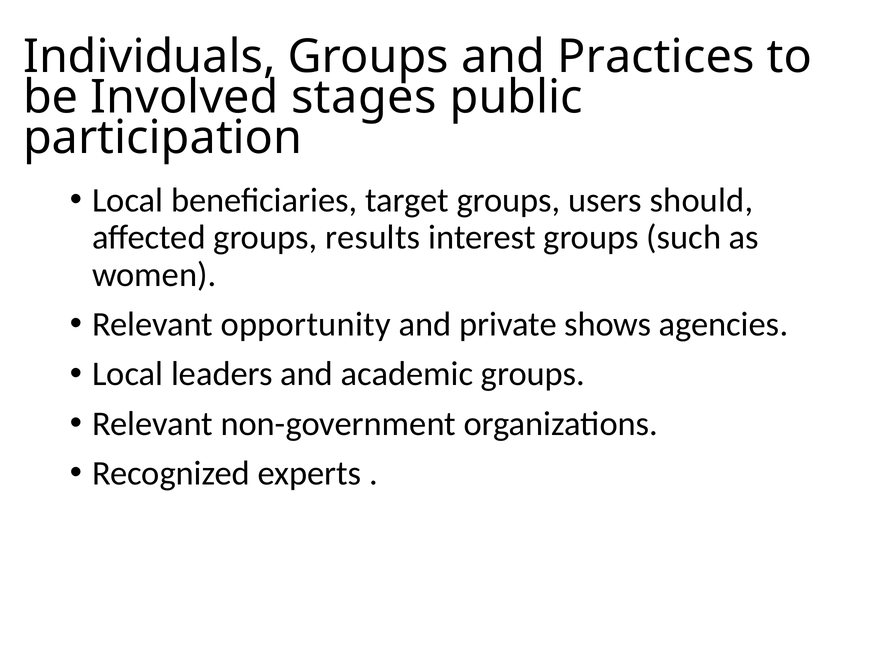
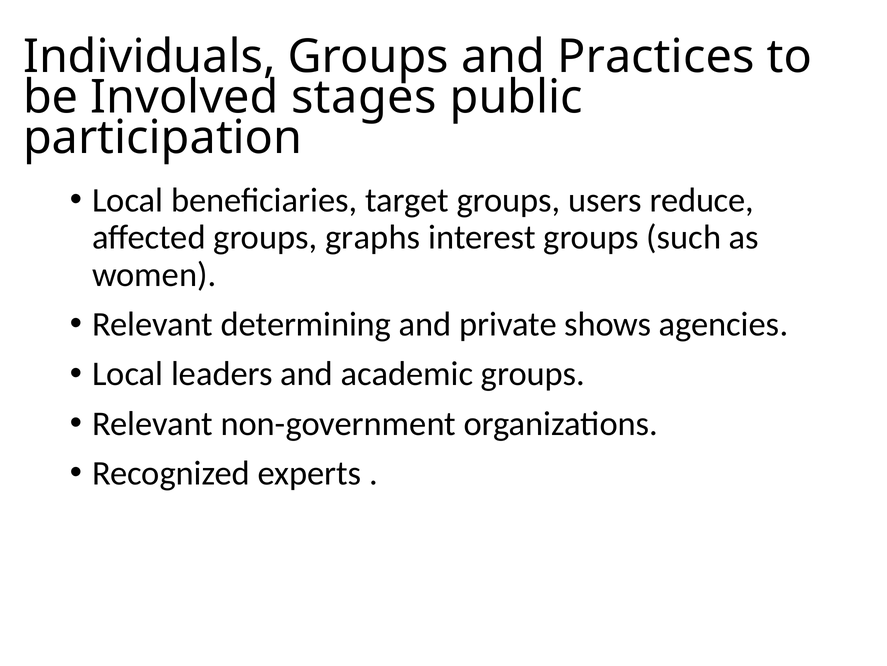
should: should -> reduce
results: results -> graphs
opportunity: opportunity -> determining
